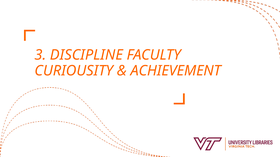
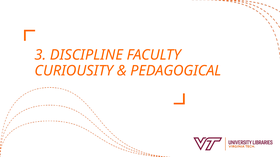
ACHIEVEMENT: ACHIEVEMENT -> PEDAGOGICAL
